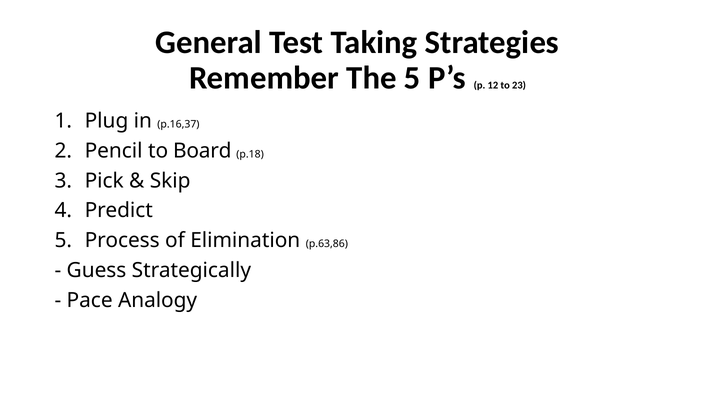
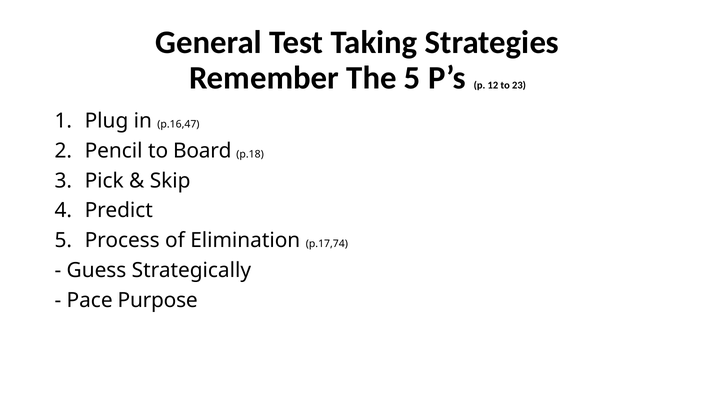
p.16,37: p.16,37 -> p.16,47
p.63,86: p.63,86 -> p.17,74
Analogy: Analogy -> Purpose
